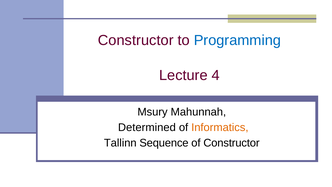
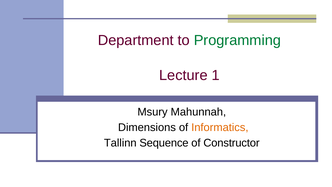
Constructor at (136, 40): Constructor -> Department
Programming colour: blue -> green
4: 4 -> 1
Determined: Determined -> Dimensions
